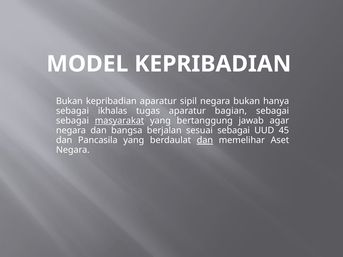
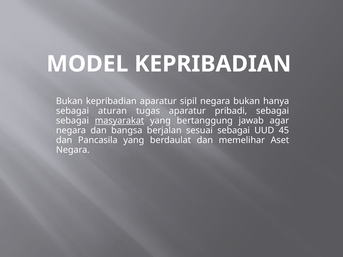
ikhalas: ikhalas -> aturan
bagian: bagian -> pribadi
dan at (205, 140) underline: present -> none
